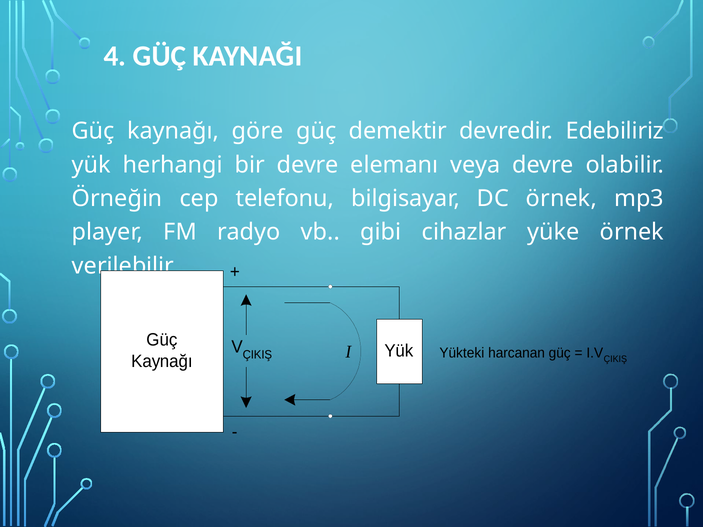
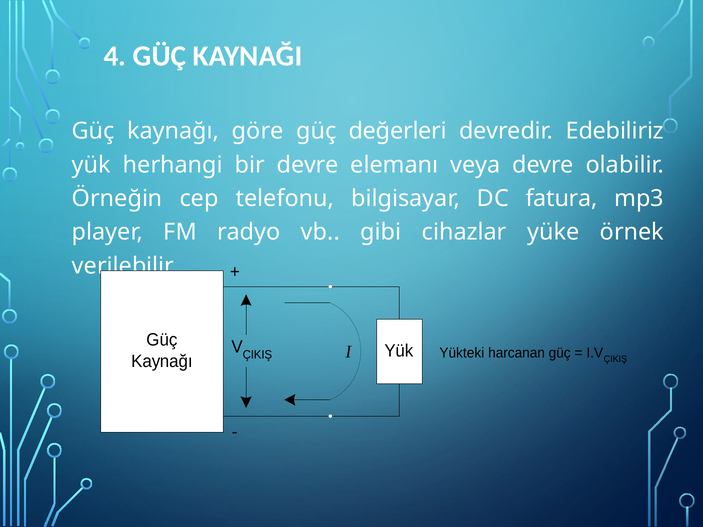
demektir: demektir -> değerleri
DC örnek: örnek -> fatura
